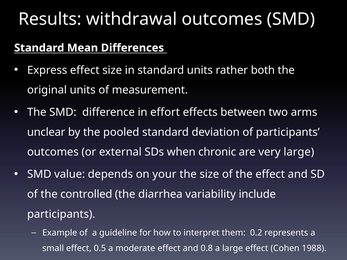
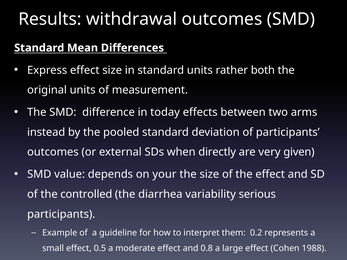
effort: effort -> today
unclear: unclear -> instead
chronic: chronic -> directly
very large: large -> given
include: include -> serious
